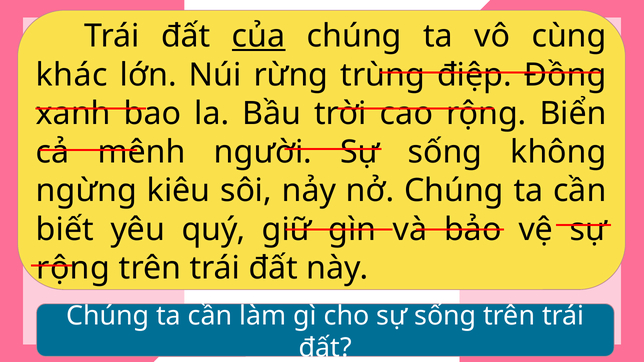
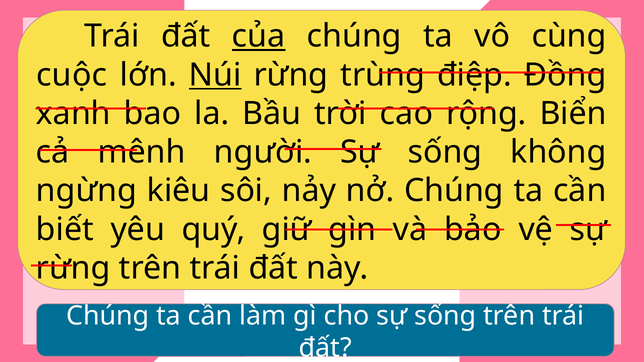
khác: khác -> cuộc
Núi underline: none -> present
rộng at (73, 268): rộng -> rừng
